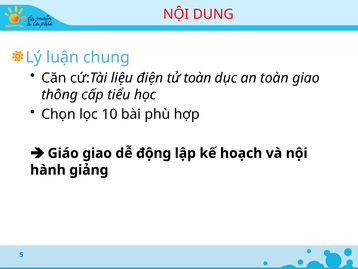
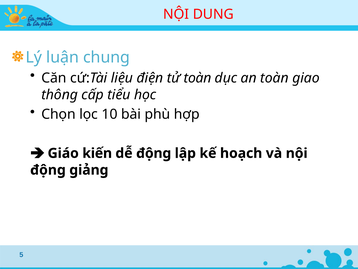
Giáo giao: giao -> kiến
hành at (48, 170): hành -> động
